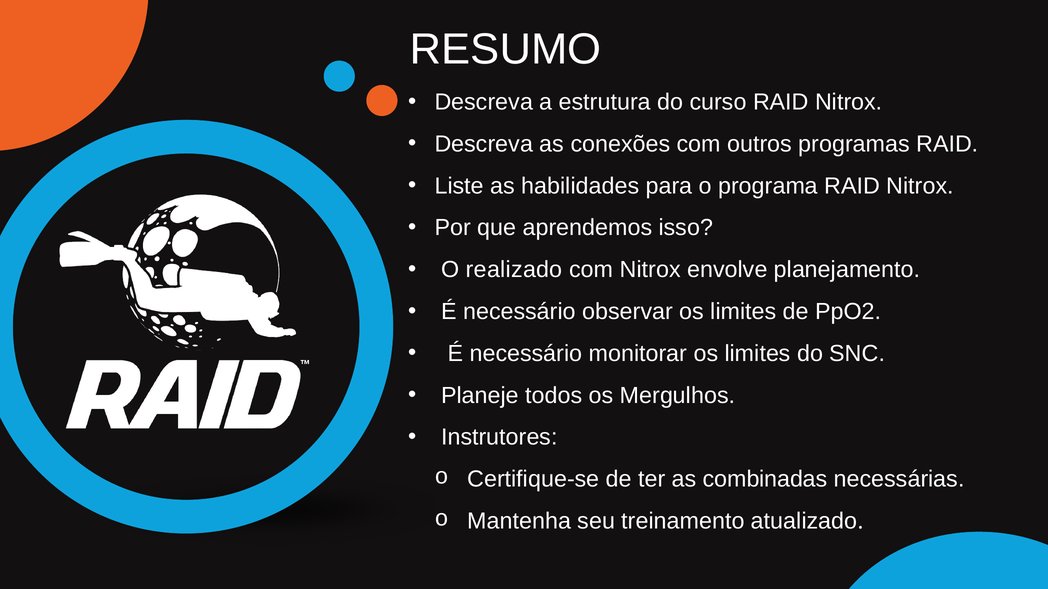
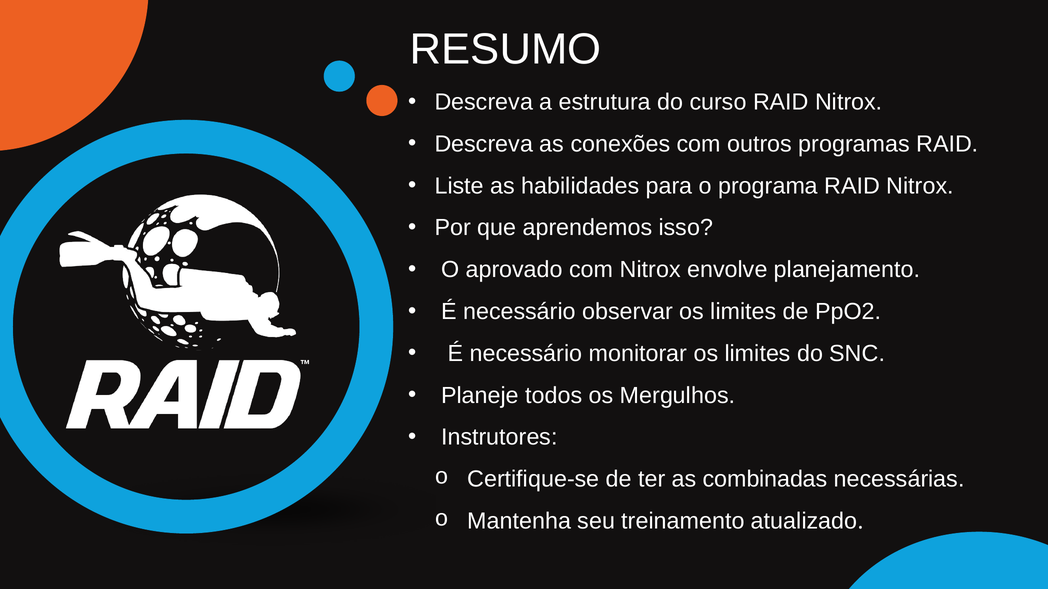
realizado: realizado -> aprovado
